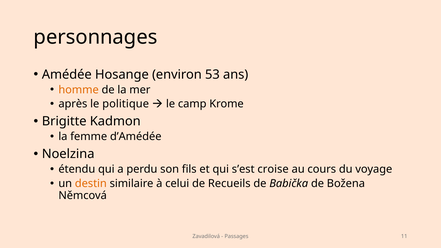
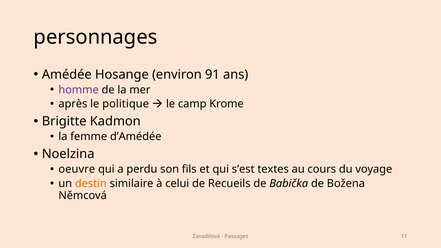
53: 53 -> 91
homme colour: orange -> purple
étendu: étendu -> oeuvre
croise: croise -> textes
